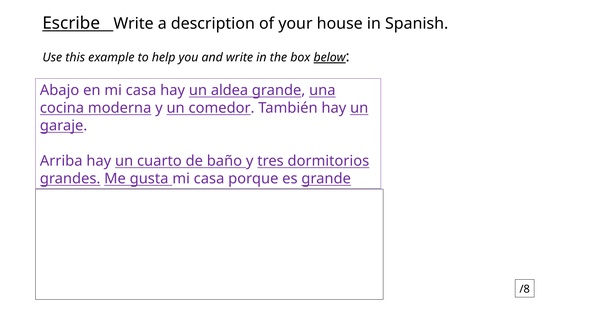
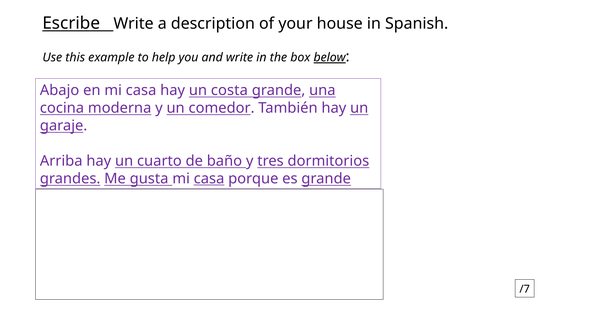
aldea: aldea -> costa
casa at (209, 179) underline: none -> present
/8: /8 -> /7
